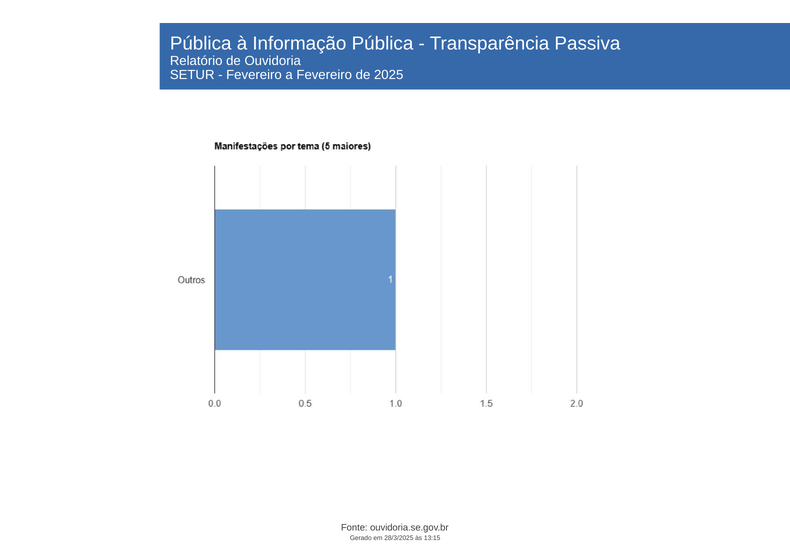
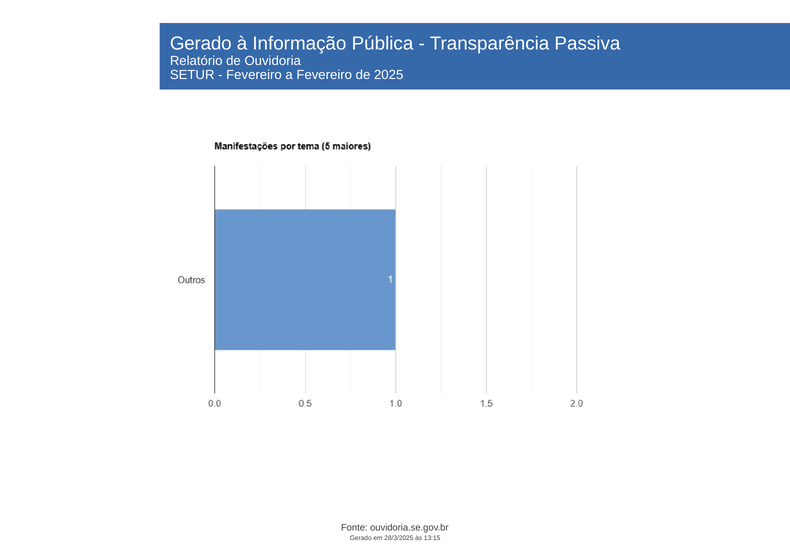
Pública at (201, 44): Pública -> Gerado
